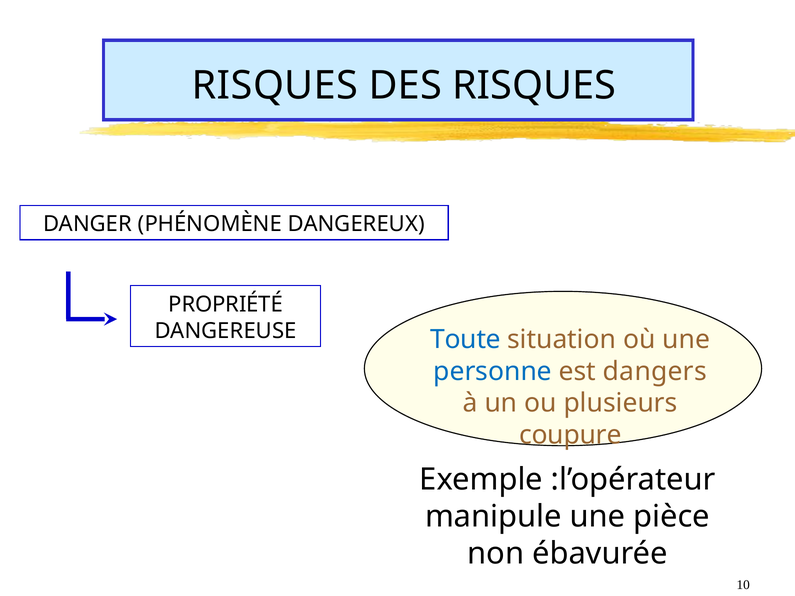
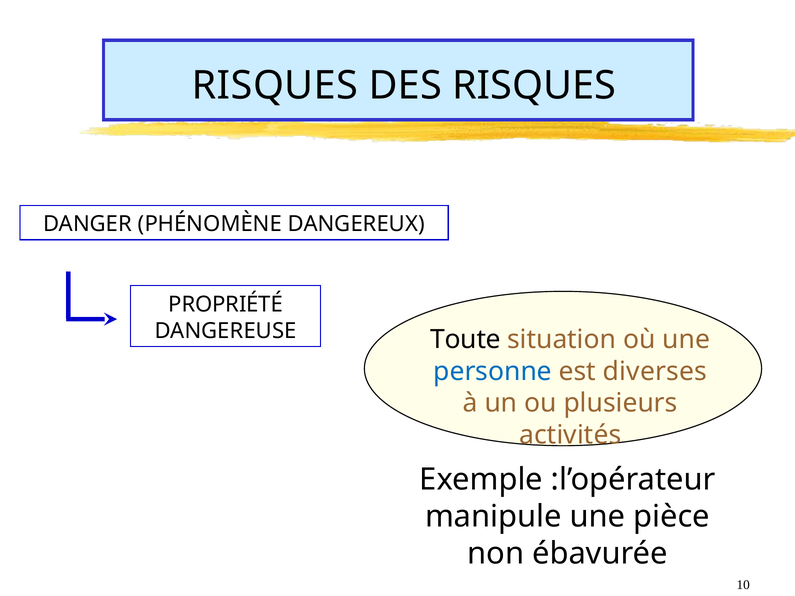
Toute colour: blue -> black
dangers: dangers -> diverses
coupure: coupure -> activités
